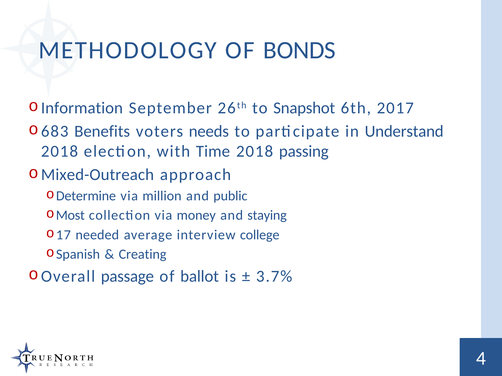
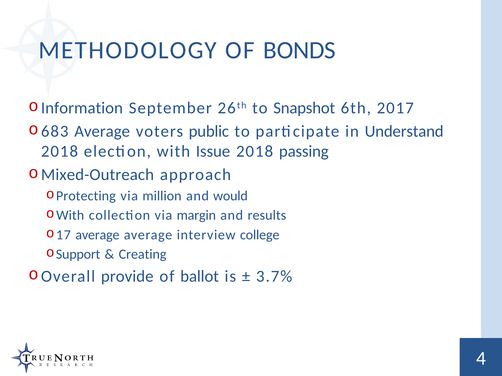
683 Benefits: Benefits -> Average
needs: needs -> public
Time: Time -> Issue
Determine: Determine -> Protecting
public: public -> would
Most at (70, 216): Most -> With
money: money -> margin
staying: staying -> results
17 needed: needed -> average
Spanish: Spanish -> Support
passage: passage -> provide
